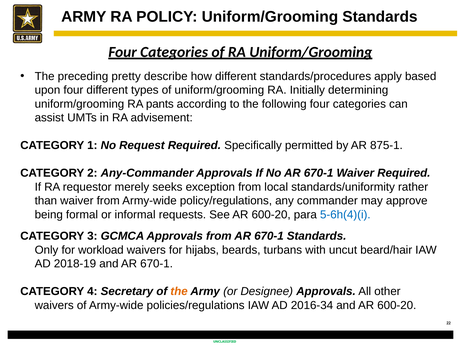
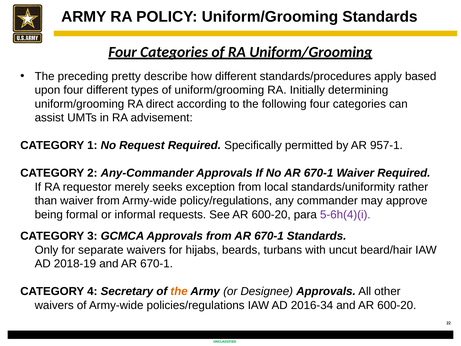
pants: pants -> direct
875-1: 875-1 -> 957-1
5-6h(4)(i colour: blue -> purple
workload: workload -> separate
